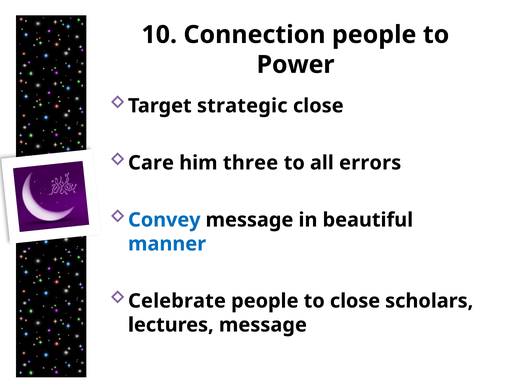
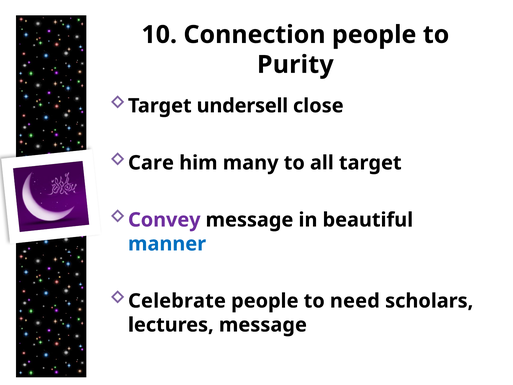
Power: Power -> Purity
strategic: strategic -> undersell
three: three -> many
all errors: errors -> target
Convey colour: blue -> purple
to close: close -> need
